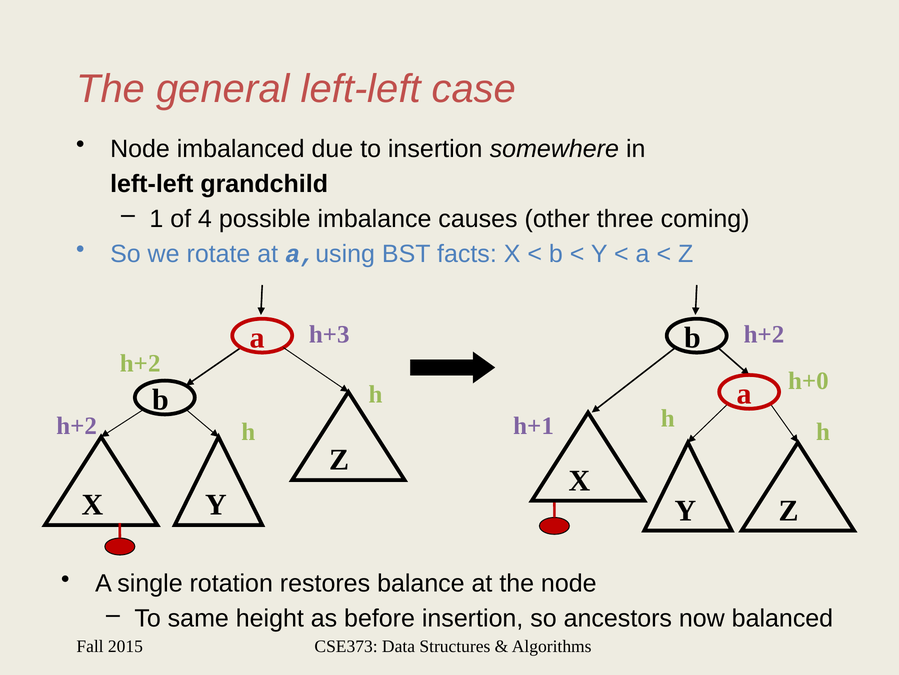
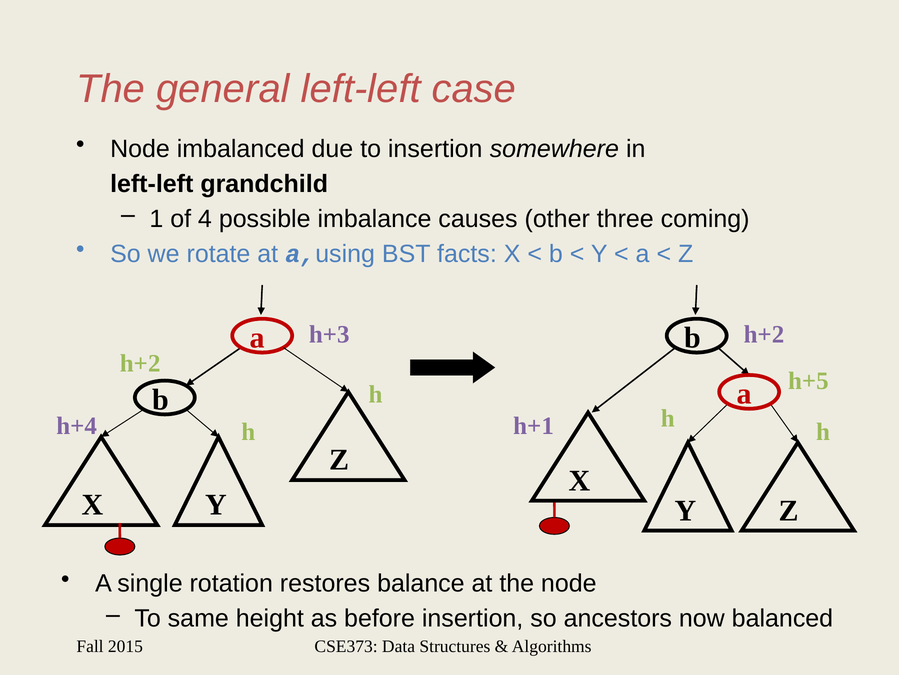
h+0: h+0 -> h+5
h+2 at (77, 426): h+2 -> h+4
